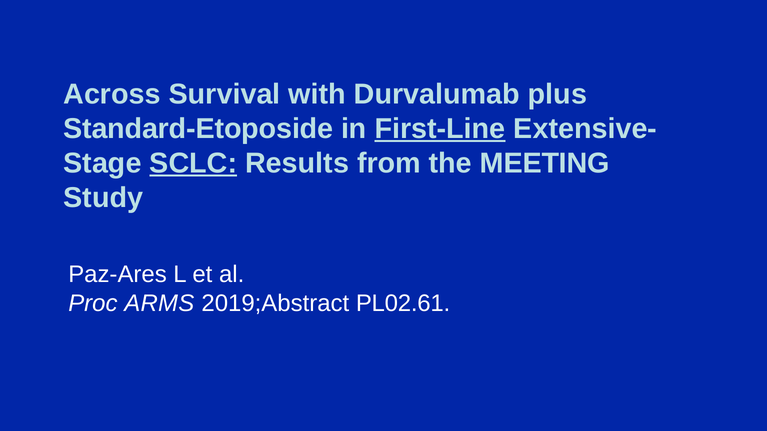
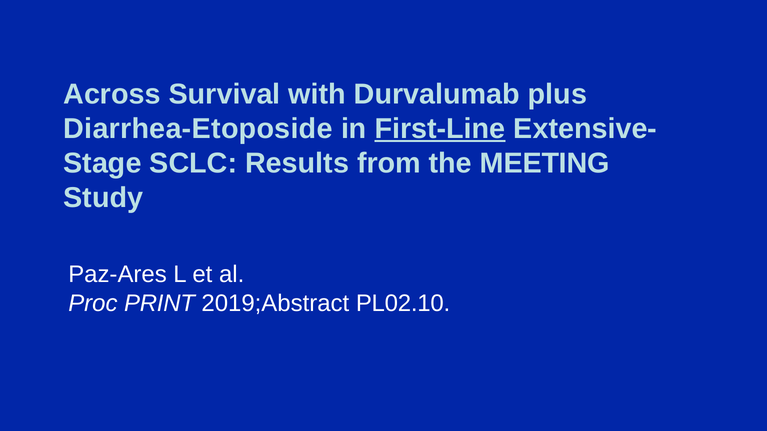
Standard-Etoposide: Standard-Etoposide -> Diarrhea-Etoposide
SCLC underline: present -> none
ARMS: ARMS -> PRINT
PL02.61: PL02.61 -> PL02.10
